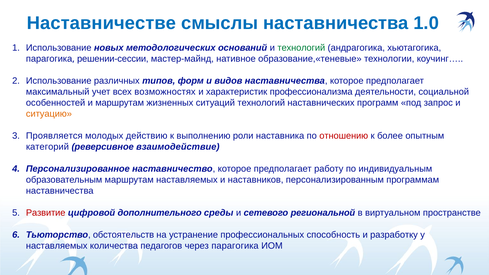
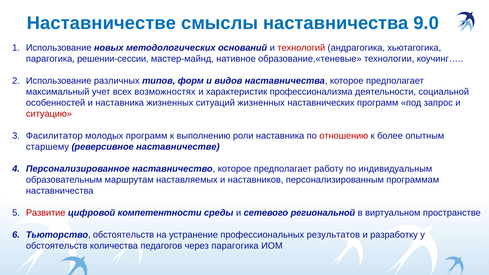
1.0: 1.0 -> 9.0
технологий at (301, 48) colour: green -> red
и маршрутам: маршрутам -> наставника
ситуаций технологий: технологий -> жизненных
ситуацию colour: orange -> red
Проявляется: Проявляется -> Фасилитатор
молодых действию: действию -> программ
категорий: категорий -> старшему
реверсивное взаимодействие: взаимодействие -> наставничестве
дополнительного: дополнительного -> компетентности
способность: способность -> результатов
наставляемых at (57, 246): наставляемых -> обстоятельств
